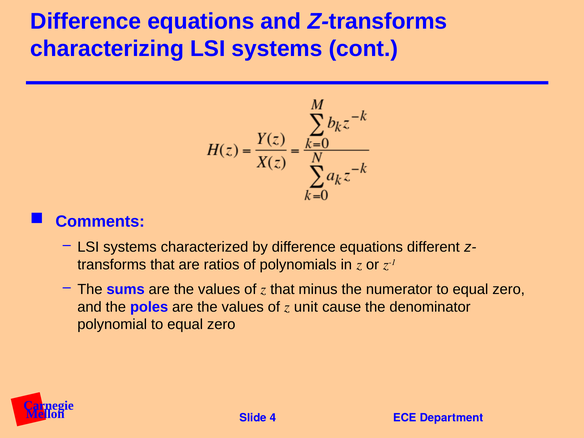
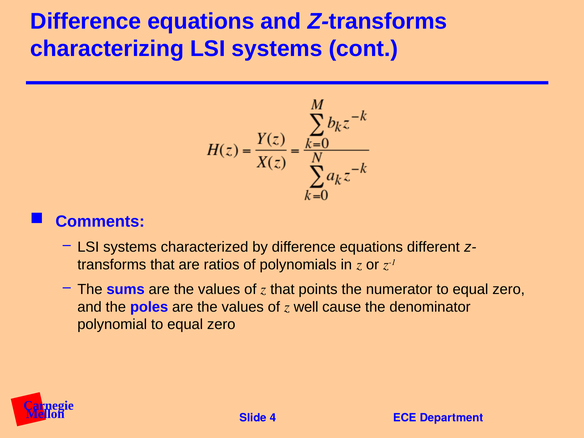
minus: minus -> points
unit: unit -> well
